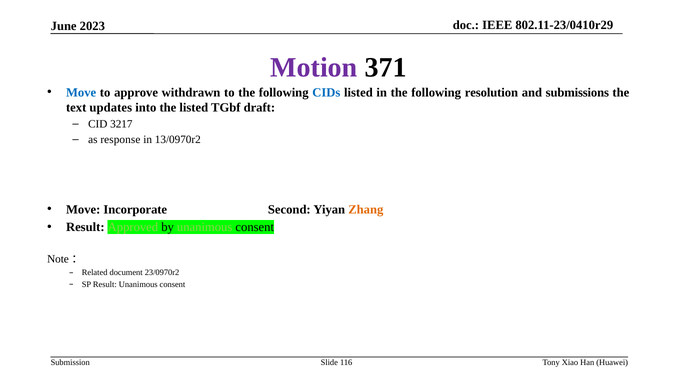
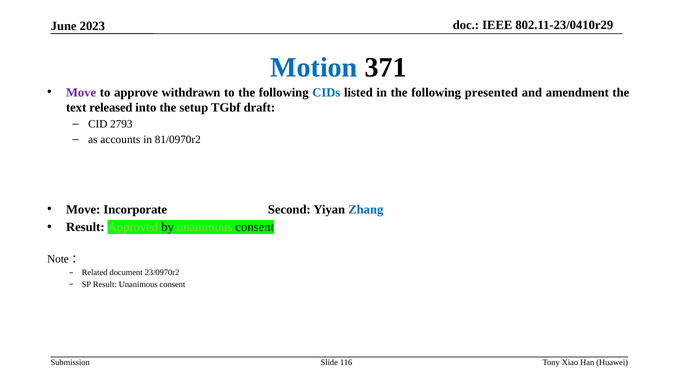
Motion colour: purple -> blue
Move at (81, 93) colour: blue -> purple
resolution: resolution -> presented
submissions: submissions -> amendment
updates: updates -> released
the listed: listed -> setup
3217: 3217 -> 2793
response: response -> accounts
13/0970r2: 13/0970r2 -> 81/0970r2
Zhang colour: orange -> blue
